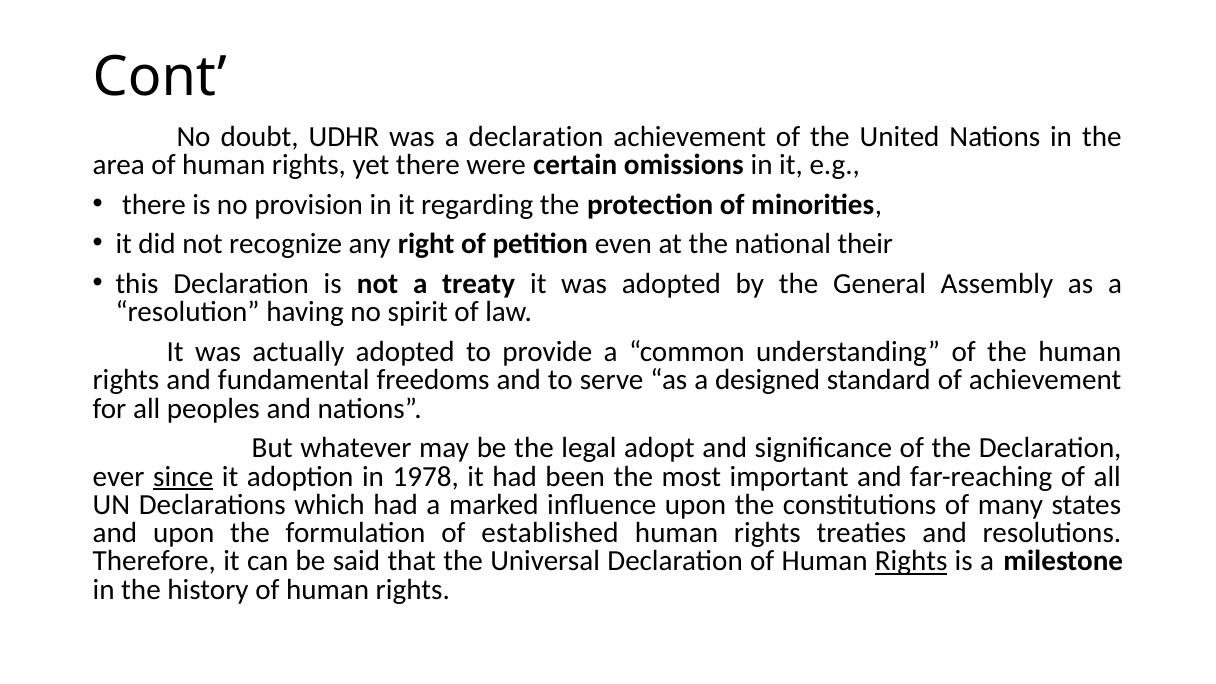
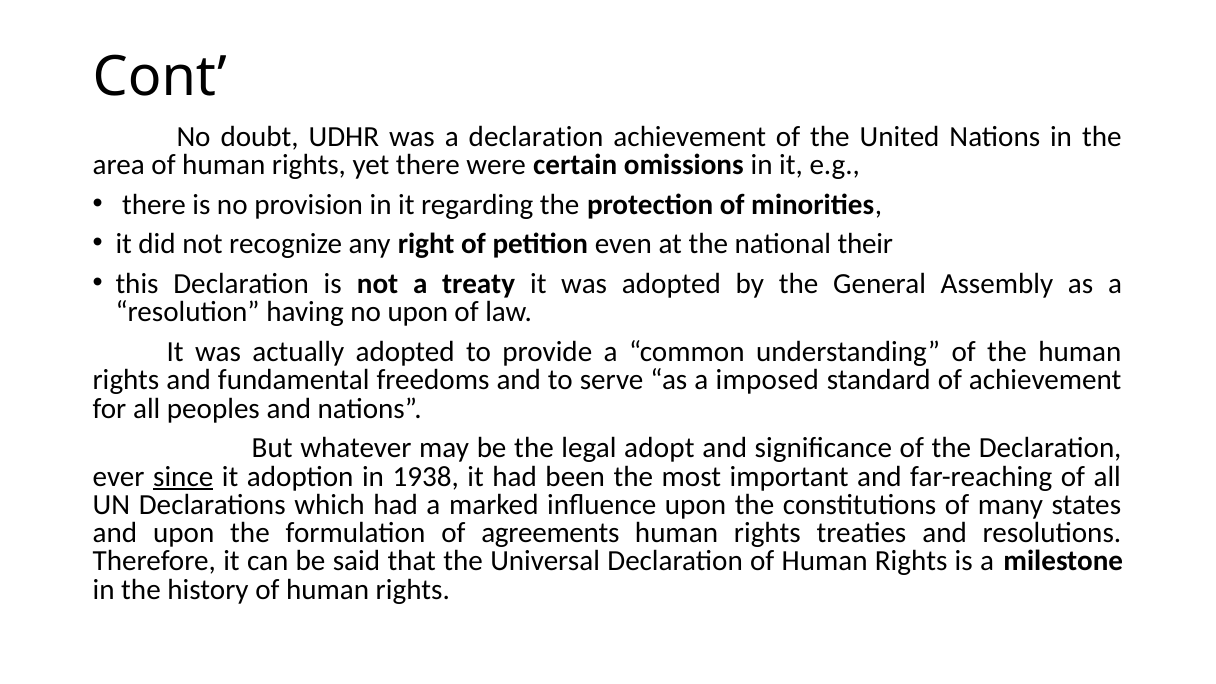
no spirit: spirit -> upon
designed: designed -> imposed
1978: 1978 -> 1938
established: established -> agreements
Rights at (911, 561) underline: present -> none
